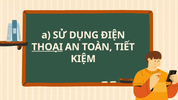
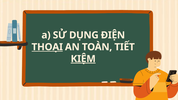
KIỆM underline: none -> present
